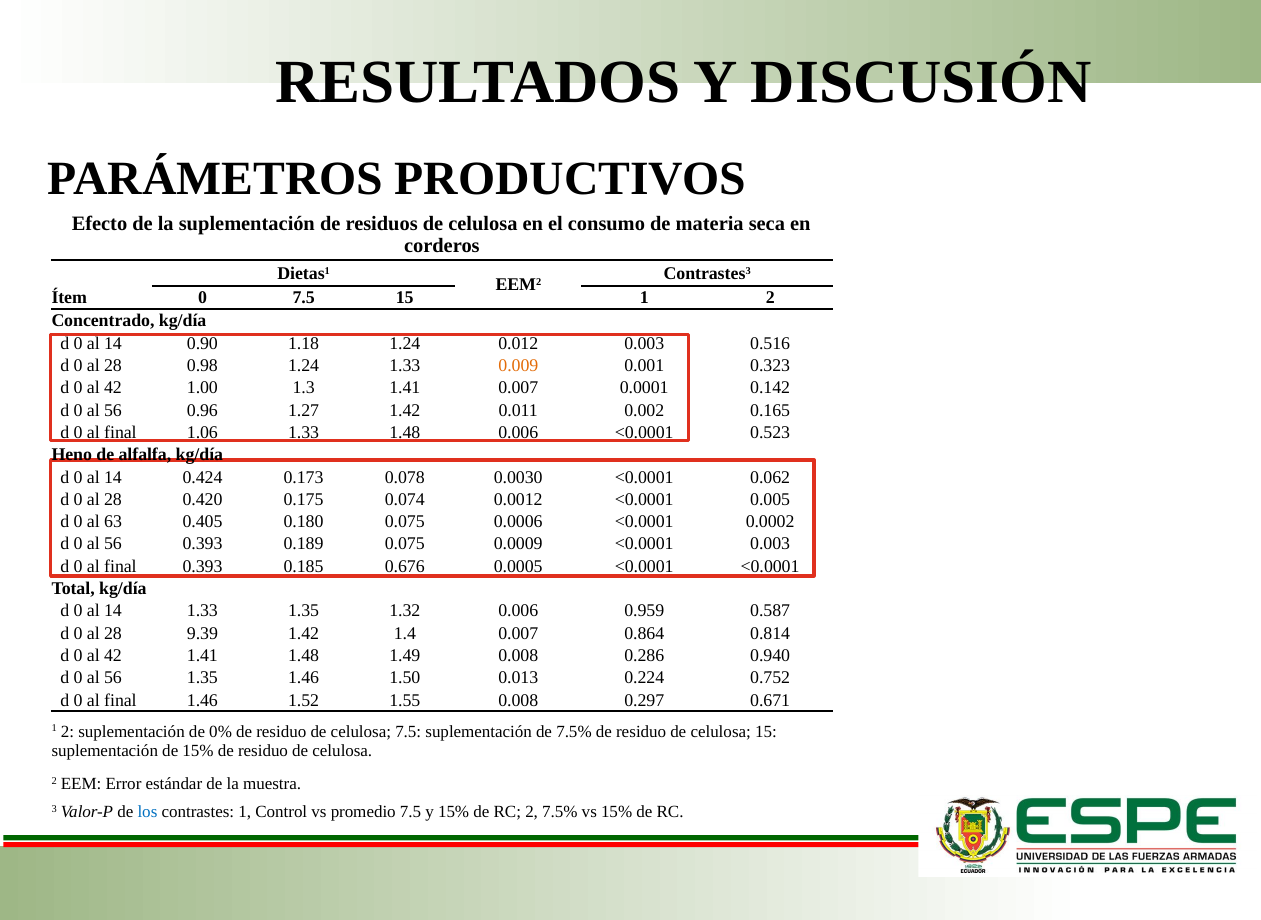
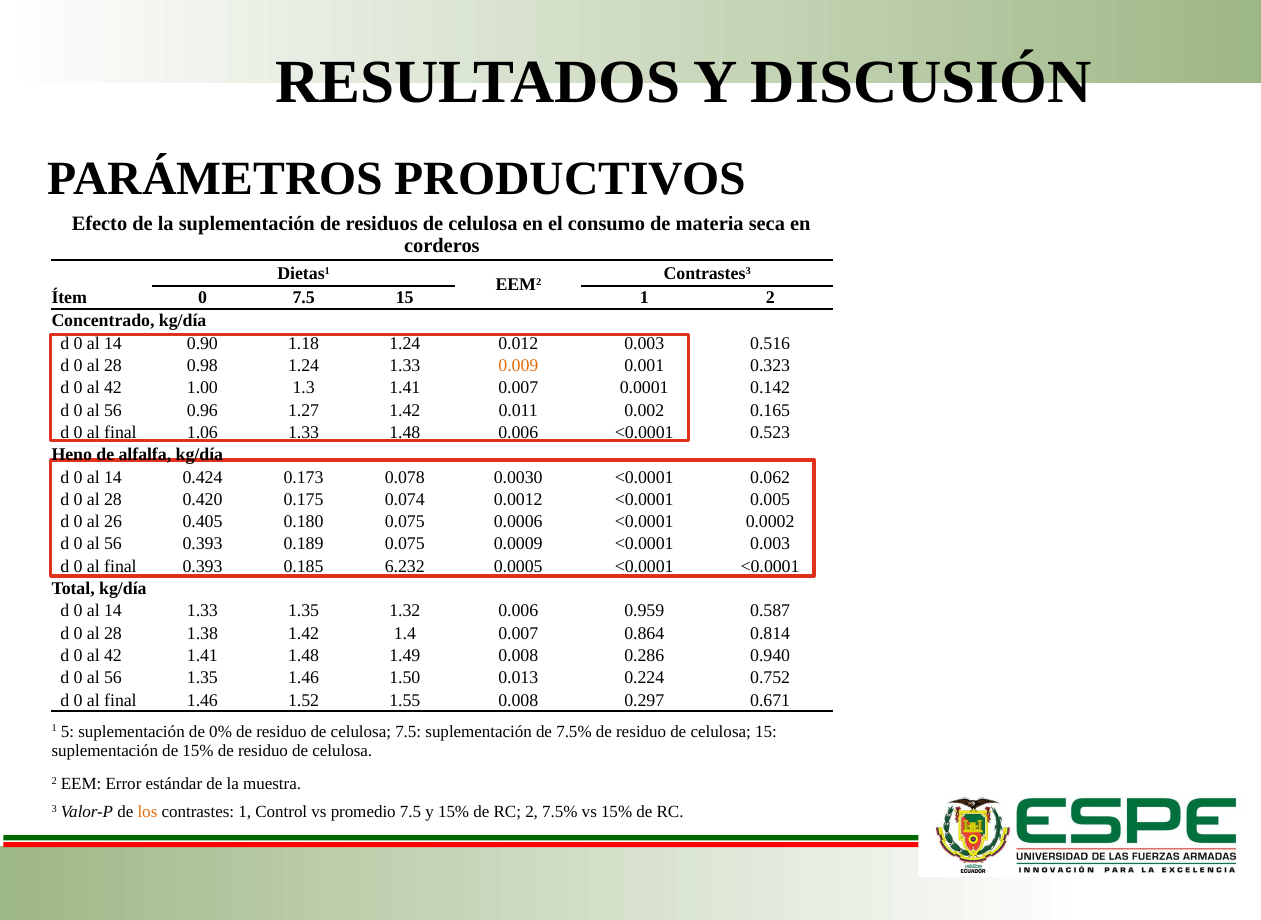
63: 63 -> 26
0.676: 0.676 -> 6.232
9.39: 9.39 -> 1.38
2 at (67, 732): 2 -> 5
los colour: blue -> orange
